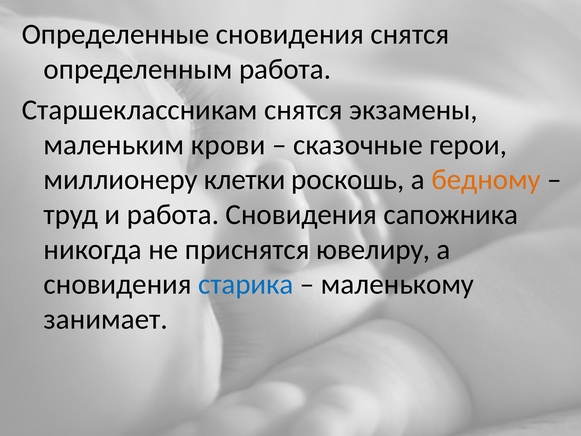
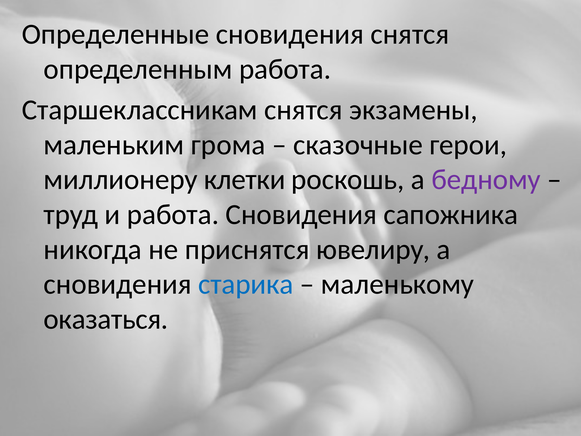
крови: крови -> грома
бедному colour: orange -> purple
занимает: занимает -> оказаться
